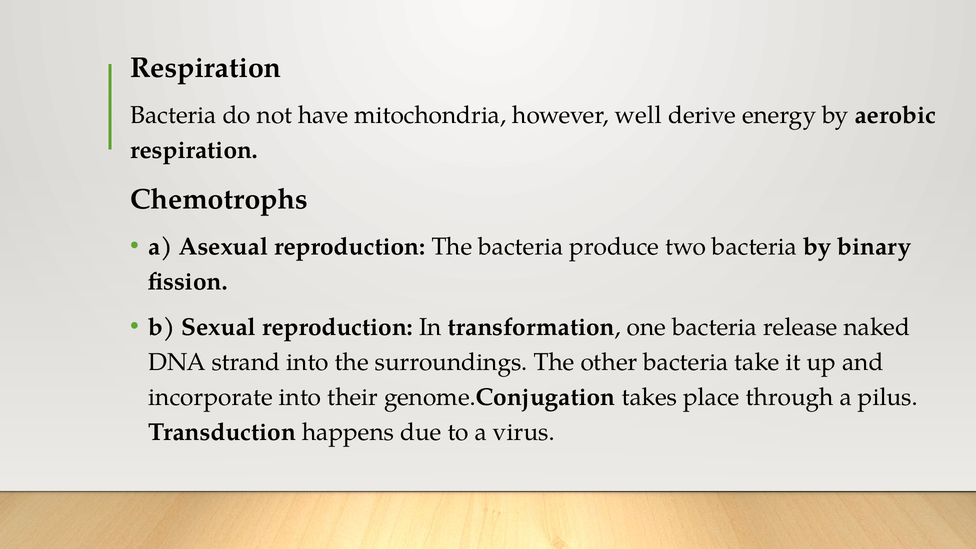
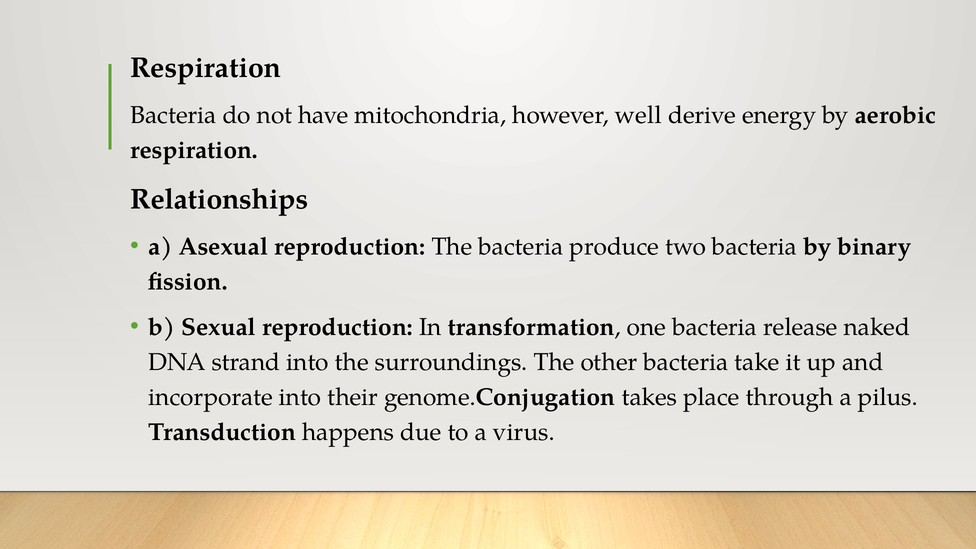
Chemotrophs: Chemotrophs -> Relationships
